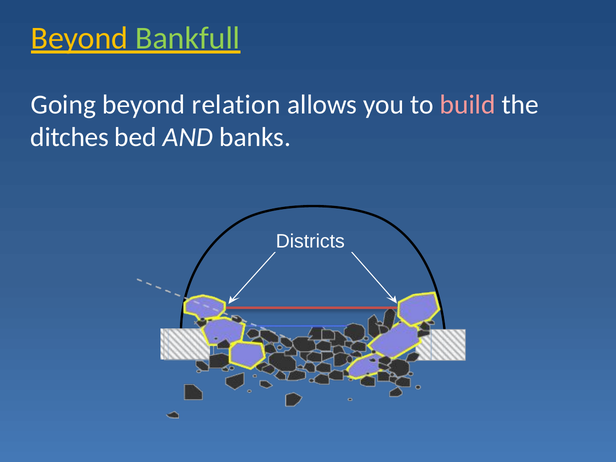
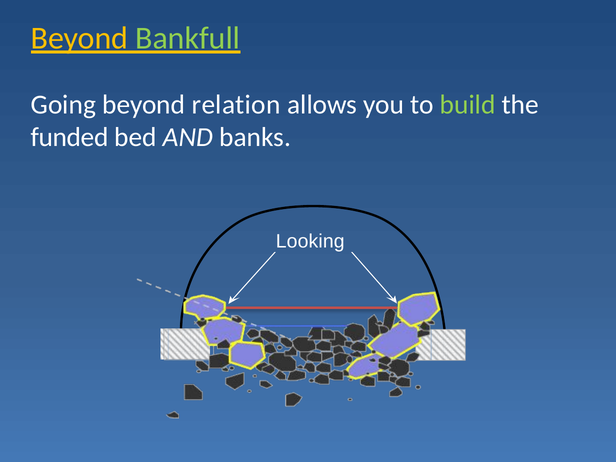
build colour: pink -> light green
ditches: ditches -> funded
Districts: Districts -> Looking
